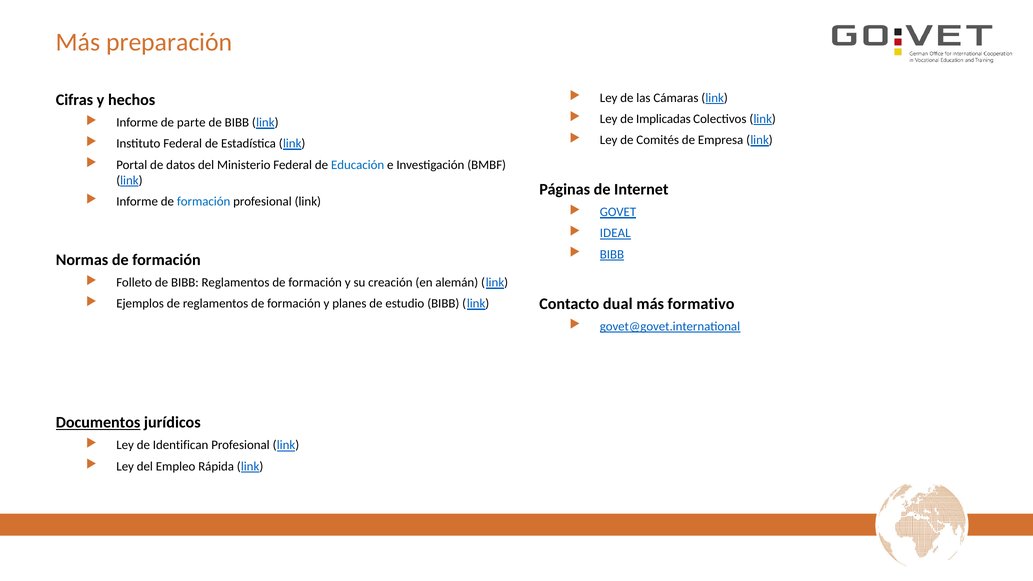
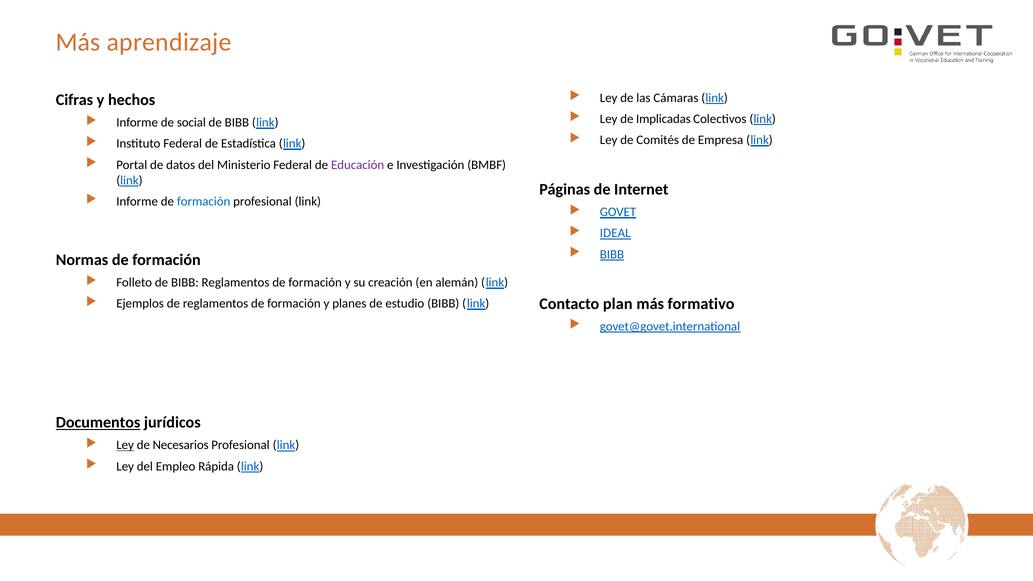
preparación: preparación -> aprendizaje
parte: parte -> social
Educación colour: blue -> purple
dual: dual -> plan
Ley at (125, 445) underline: none -> present
Identifican: Identifican -> Necesarios
